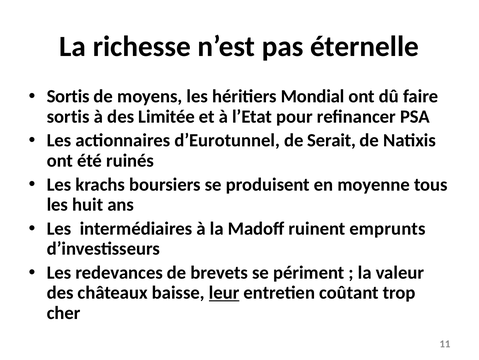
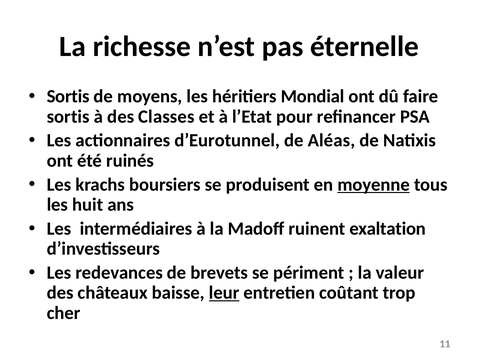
Limitée: Limitée -> Classes
Serait: Serait -> Aléas
moyenne underline: none -> present
emprunts: emprunts -> exaltation
